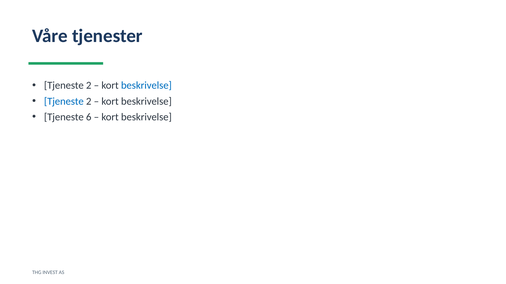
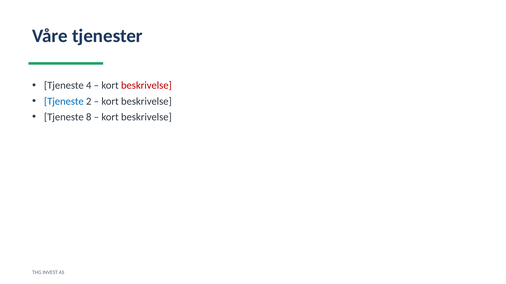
2 at (89, 86): 2 -> 4
beskrivelse at (146, 86) colour: blue -> red
6: 6 -> 8
